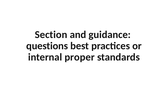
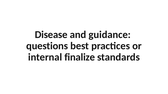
Section: Section -> Disease
proper: proper -> finalize
